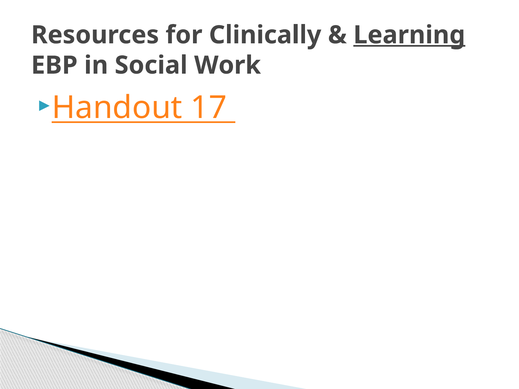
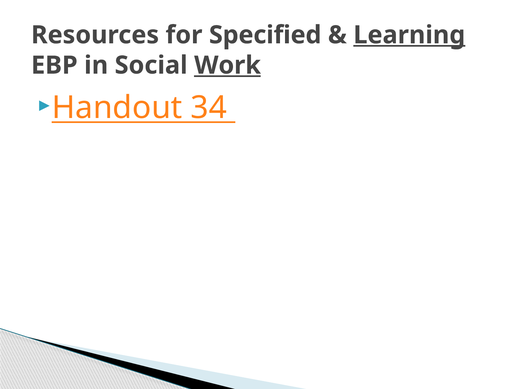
Clinically: Clinically -> Specified
Work underline: none -> present
17: 17 -> 34
